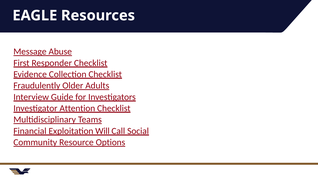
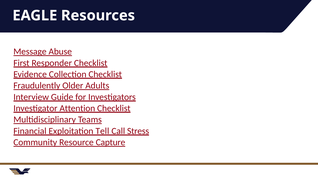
Will: Will -> Tell
Social: Social -> Stress
Options: Options -> Capture
